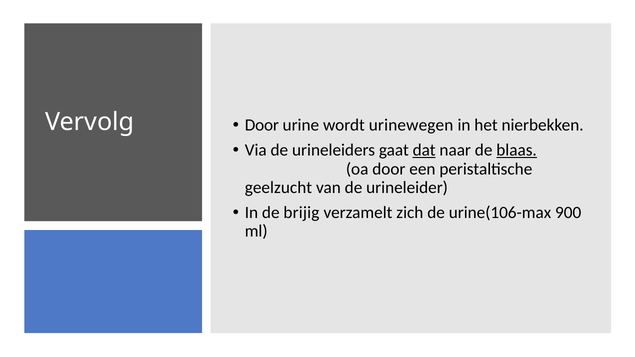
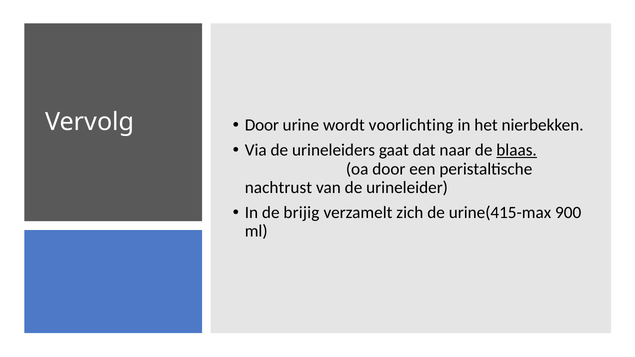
urinewegen: urinewegen -> voorlichting
dat underline: present -> none
geelzucht: geelzucht -> nachtrust
urine(106-max: urine(106-max -> urine(415-max
